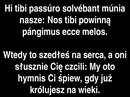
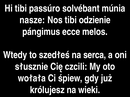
powinną: powinną -> odzienie
hymnis: hymnis -> wołała
